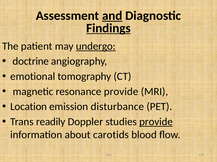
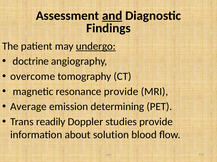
Findings underline: present -> none
emotional: emotional -> overcome
Location: Location -> Average
disturbance: disturbance -> determining
provide at (156, 122) underline: present -> none
carotids: carotids -> solution
